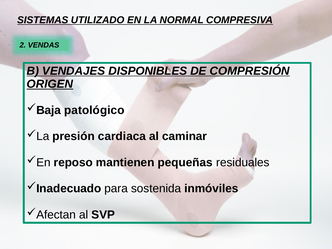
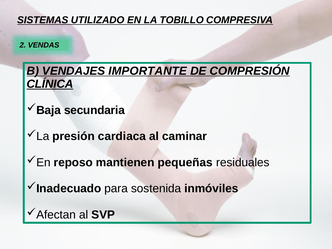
NORMAL: NORMAL -> TOBILLO
DISPONIBLES: DISPONIBLES -> IMPORTANTE
ORIGEN: ORIGEN -> CLÍNICA
patológico: patológico -> secundaria
